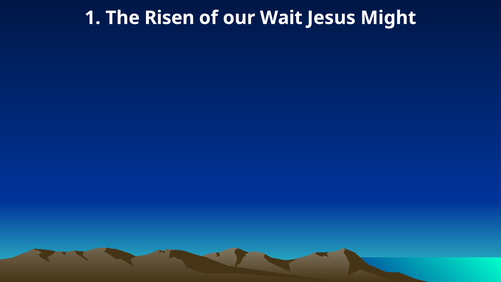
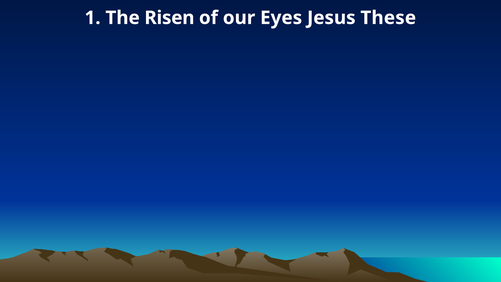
Wait: Wait -> Eyes
Might: Might -> These
